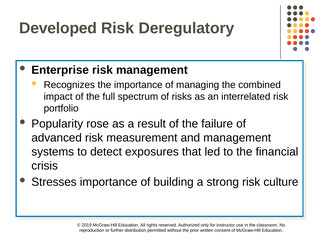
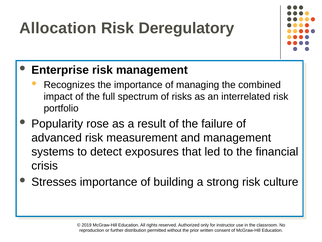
Developed: Developed -> Allocation
